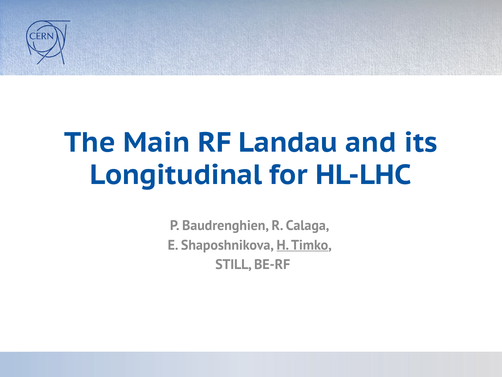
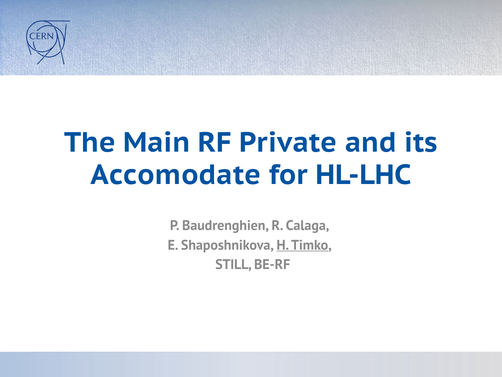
Landau: Landau -> Private
Longitudinal: Longitudinal -> Accomodate
